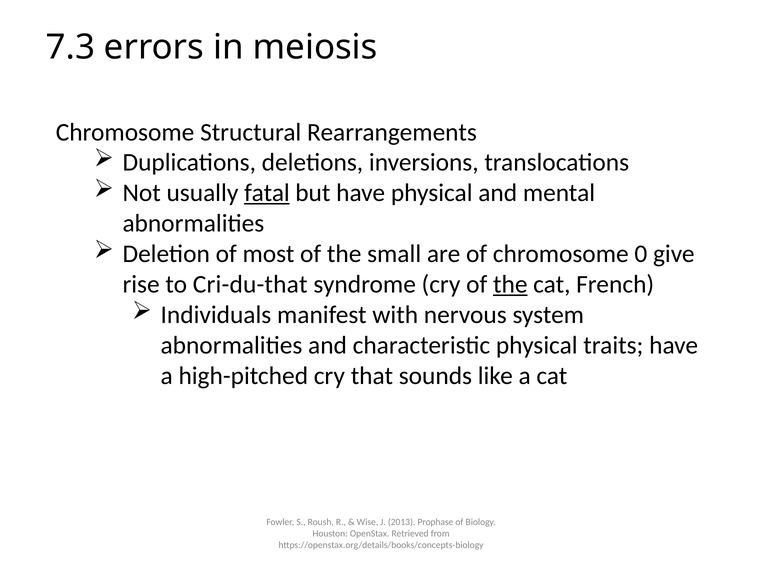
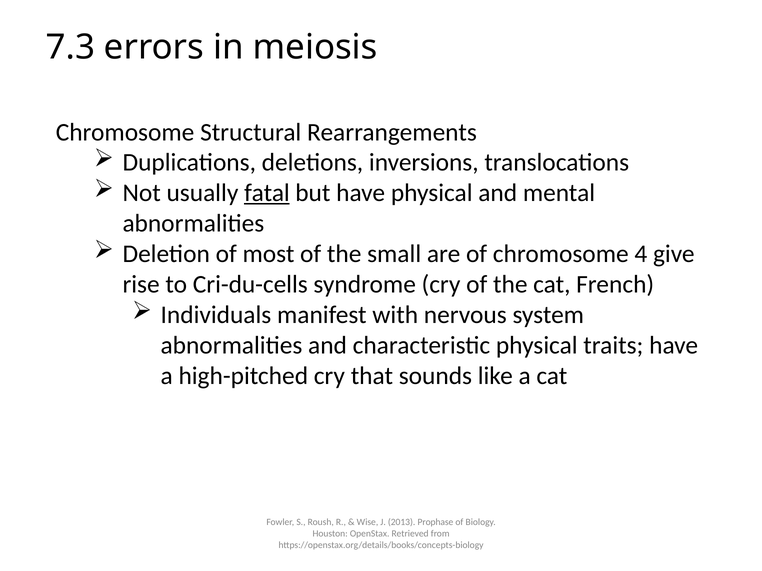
0: 0 -> 4
Cri-du-that: Cri-du-that -> Cri-du-cells
the at (510, 285) underline: present -> none
